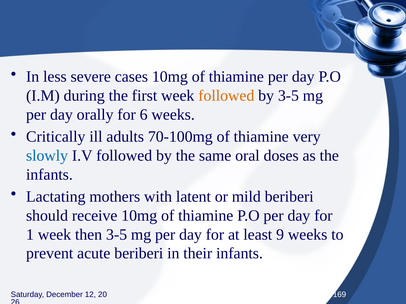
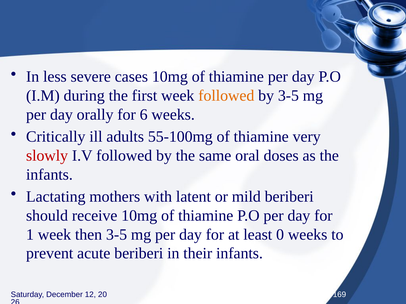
70-100mg: 70-100mg -> 55-100mg
slowly colour: blue -> red
9: 9 -> 0
